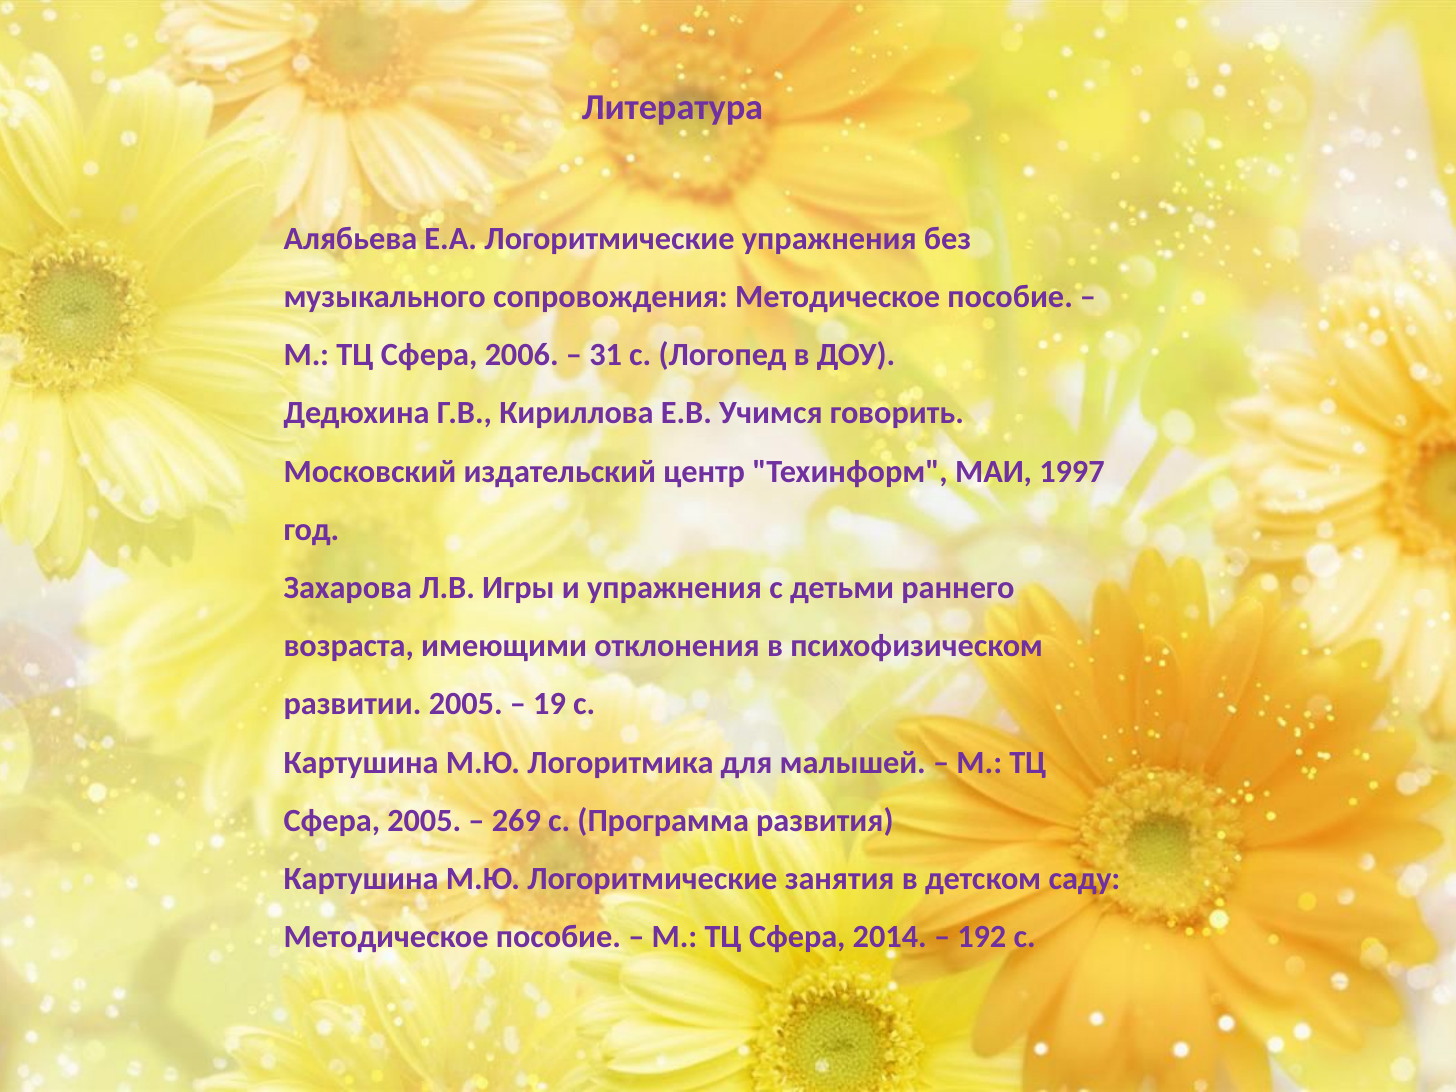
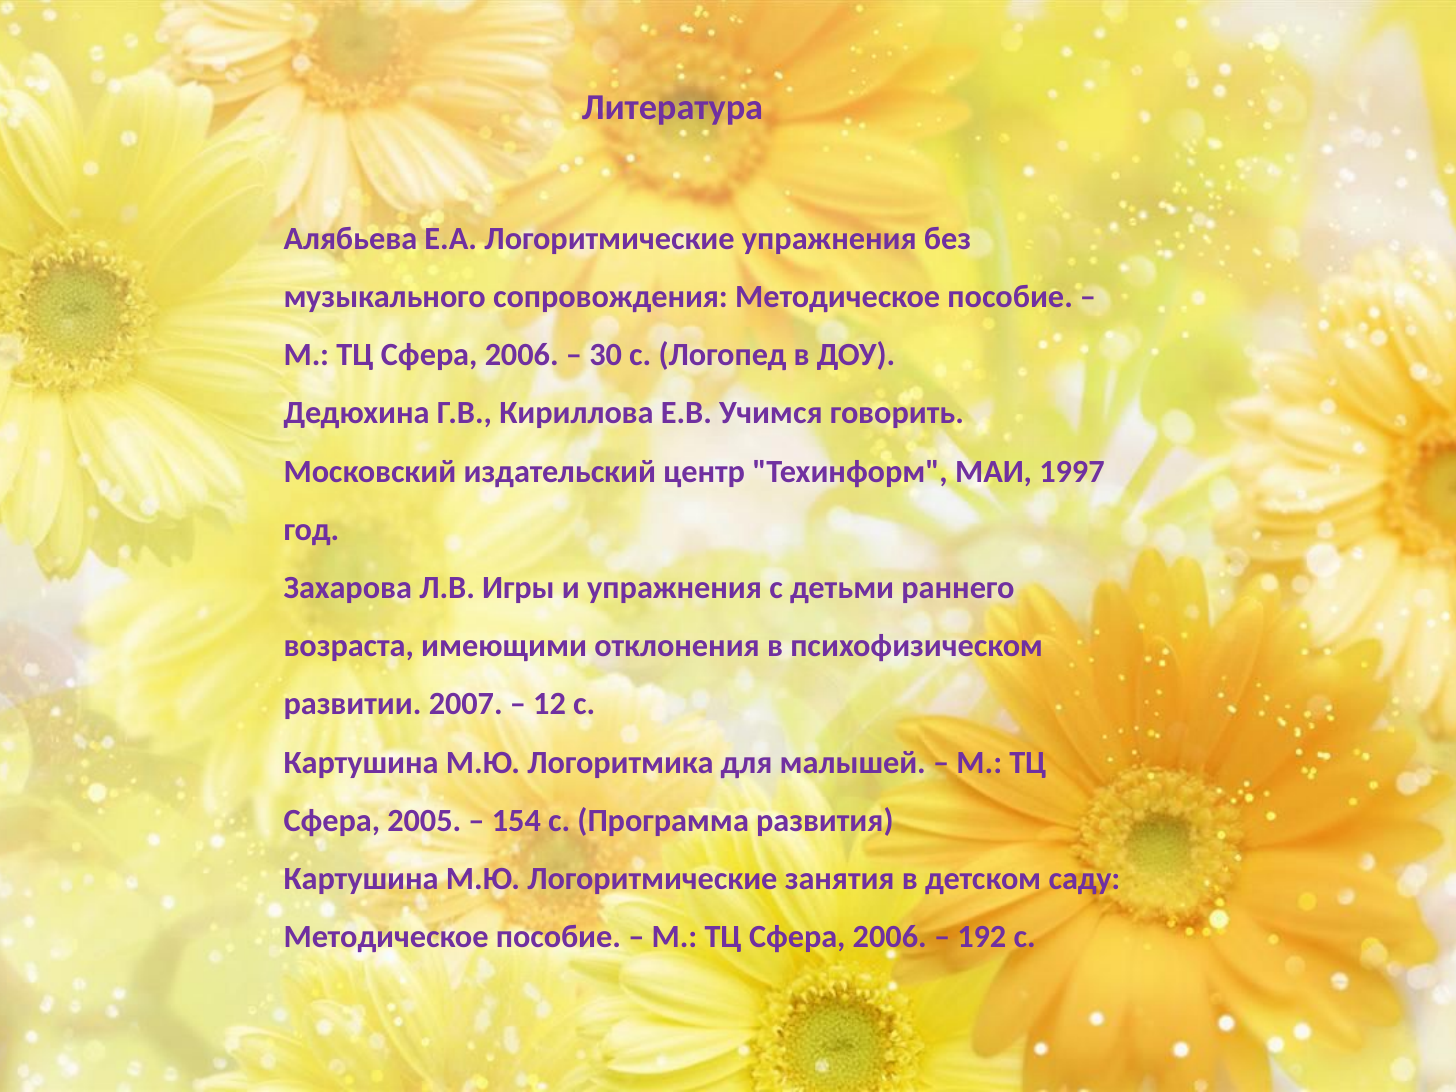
31: 31 -> 30
развитии 2005: 2005 -> 2007
19: 19 -> 12
269: 269 -> 154
2014 at (890, 937): 2014 -> 2006
